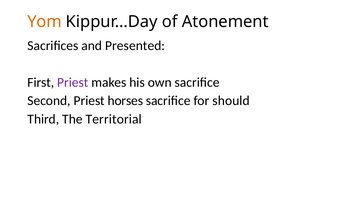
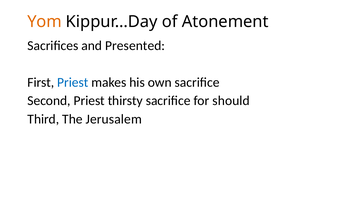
Priest at (73, 82) colour: purple -> blue
horses: horses -> thirsty
Territorial: Territorial -> Jerusalem
